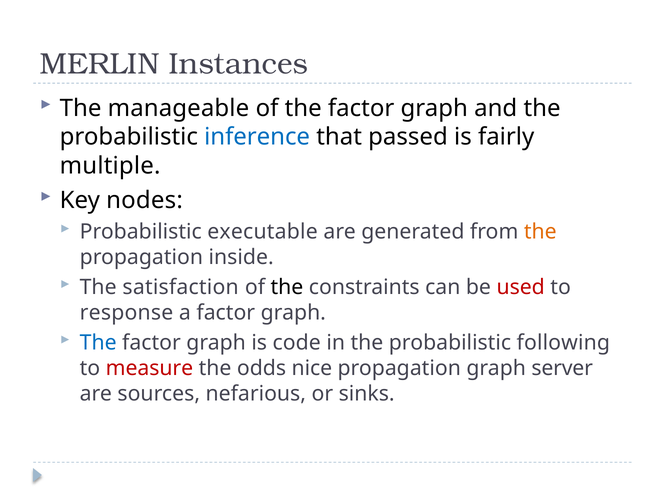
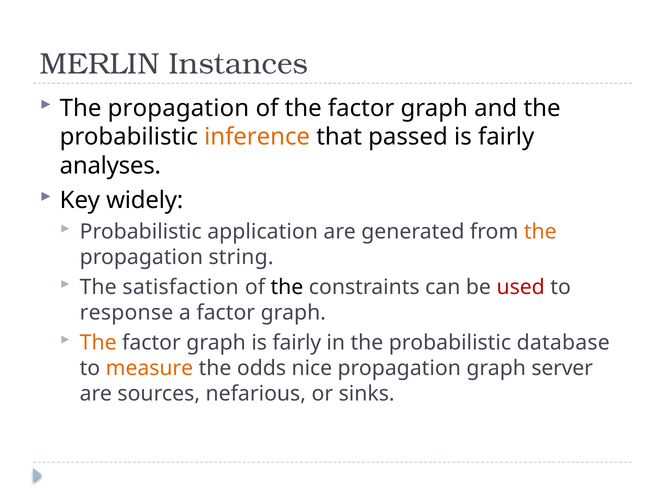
manageable at (178, 108): manageable -> propagation
inference colour: blue -> orange
multiple: multiple -> analyses
nodes: nodes -> widely
executable: executable -> application
inside: inside -> string
The at (98, 343) colour: blue -> orange
graph is code: code -> fairly
following: following -> database
measure colour: red -> orange
